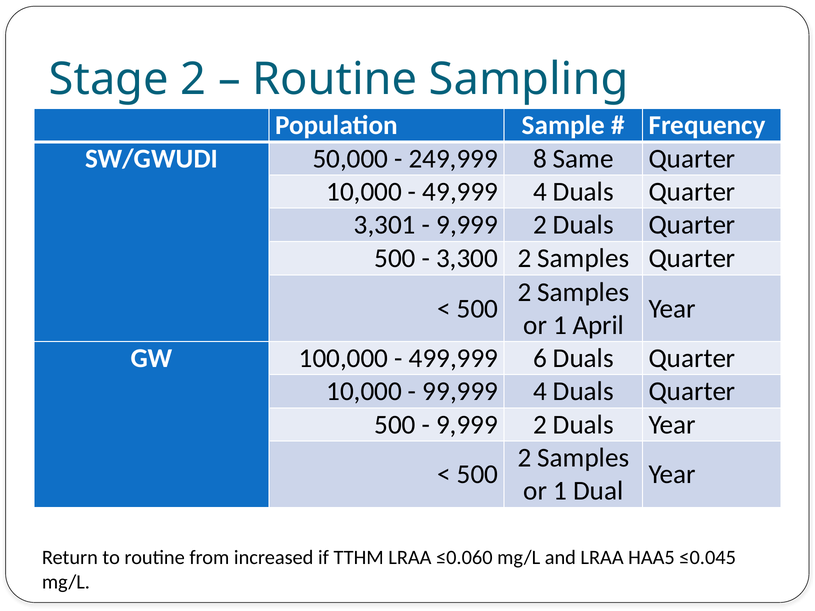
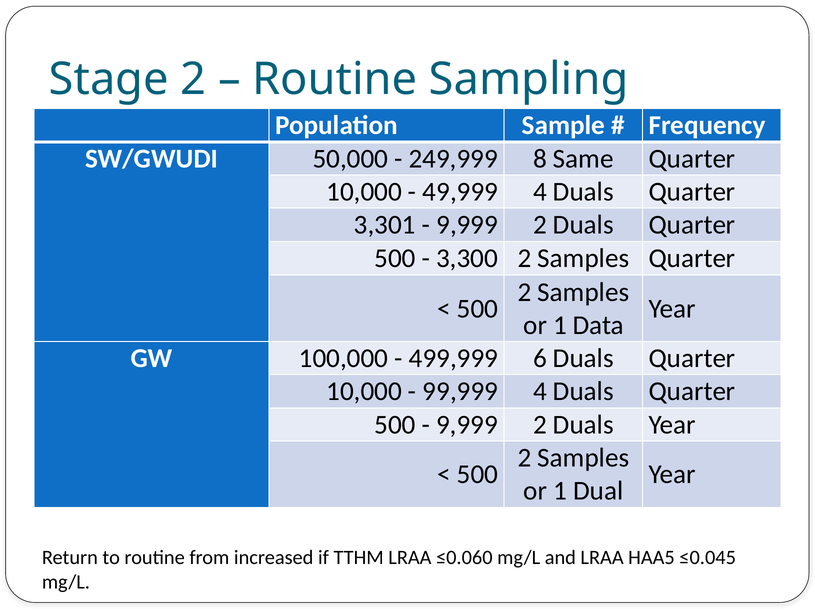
April: April -> Data
